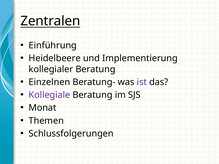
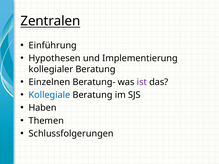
Heidelbeere: Heidelbeere -> Hypothesen
Kollegiale colour: purple -> blue
Monat: Monat -> Haben
